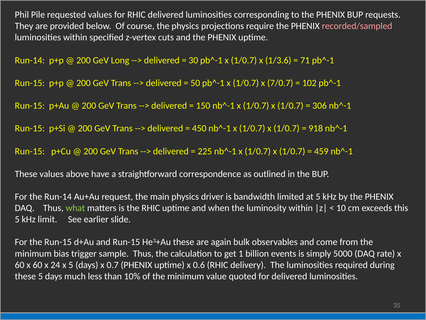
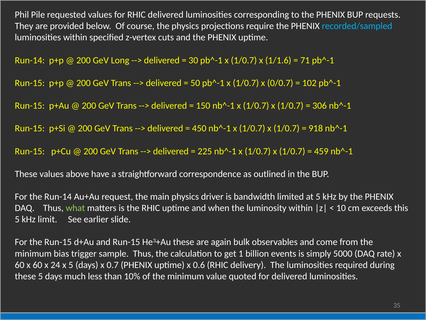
recorded/sampled colour: pink -> light blue
1/3.6: 1/3.6 -> 1/1.6
7/0.7: 7/0.7 -> 0/0.7
